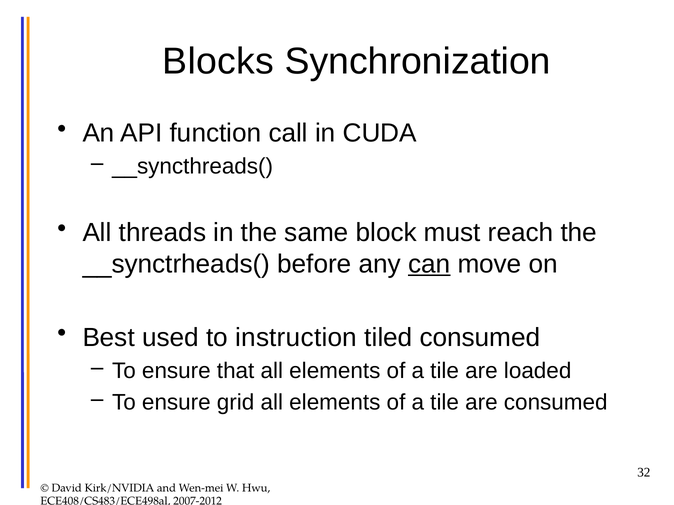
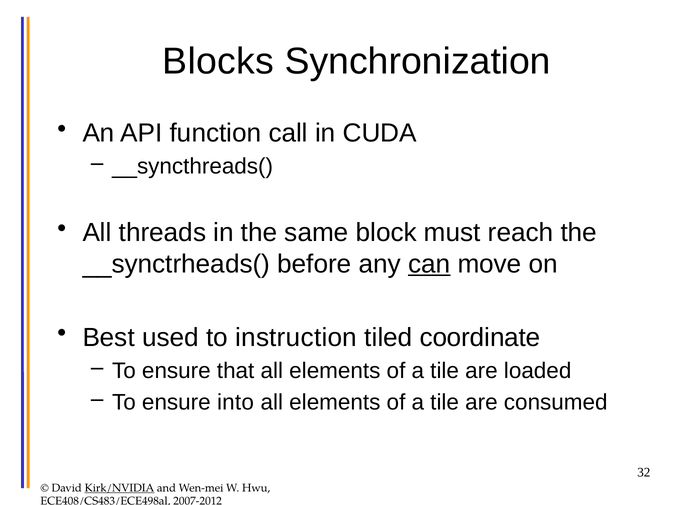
tiled consumed: consumed -> coordinate
grid: grid -> into
Kirk/NVIDIA underline: none -> present
